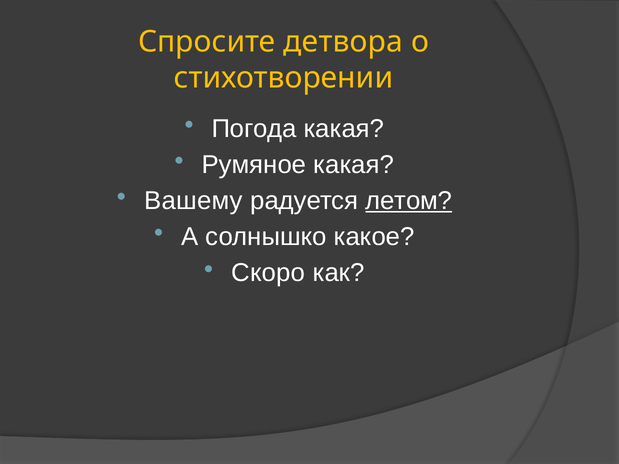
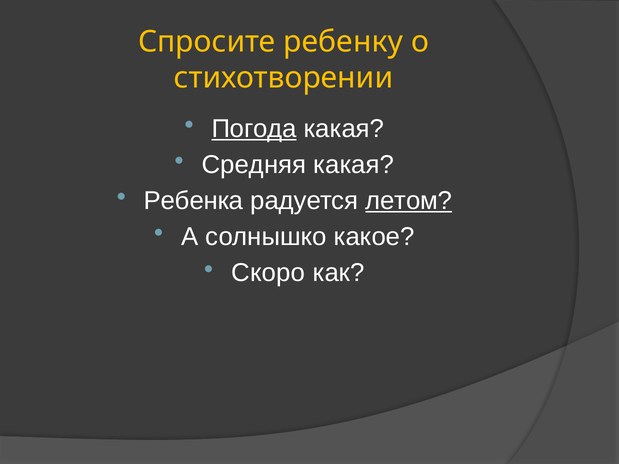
детвора: детвора -> ребенку
Погода underline: none -> present
Румяное: Румяное -> Средняя
Вашему: Вашему -> Ребенка
